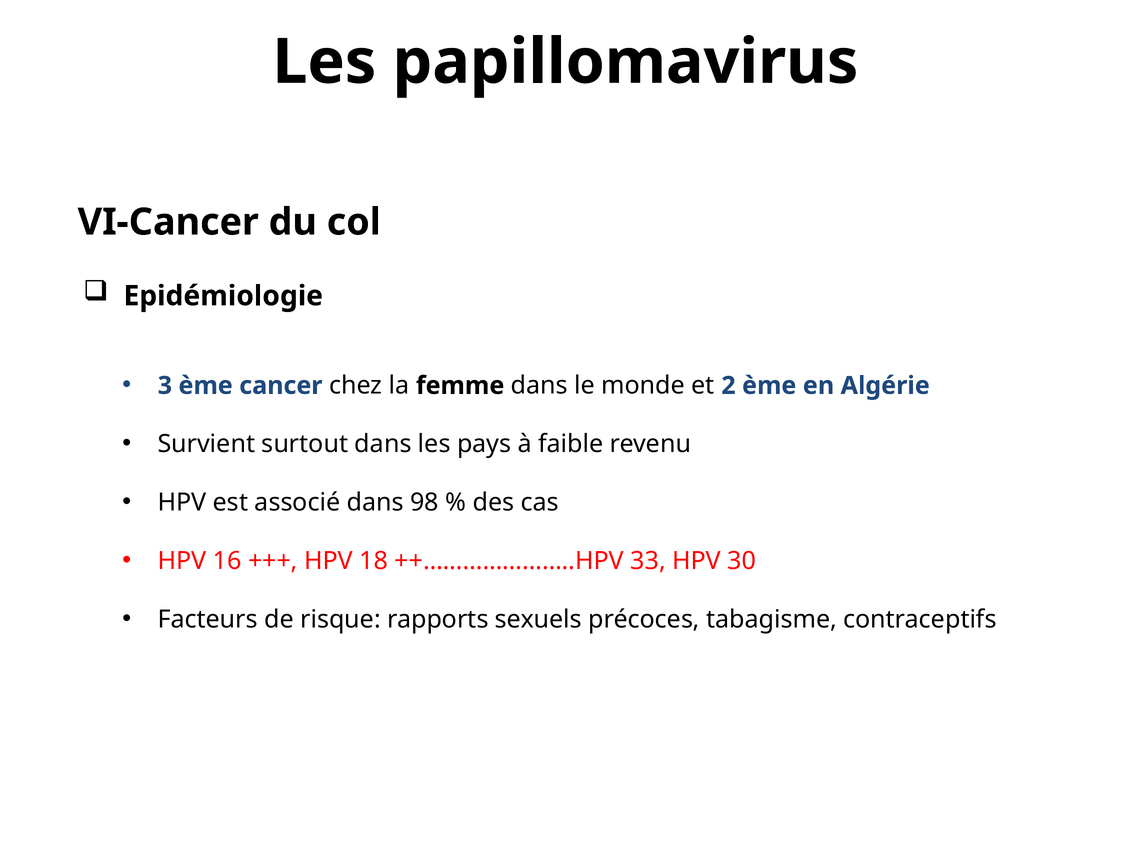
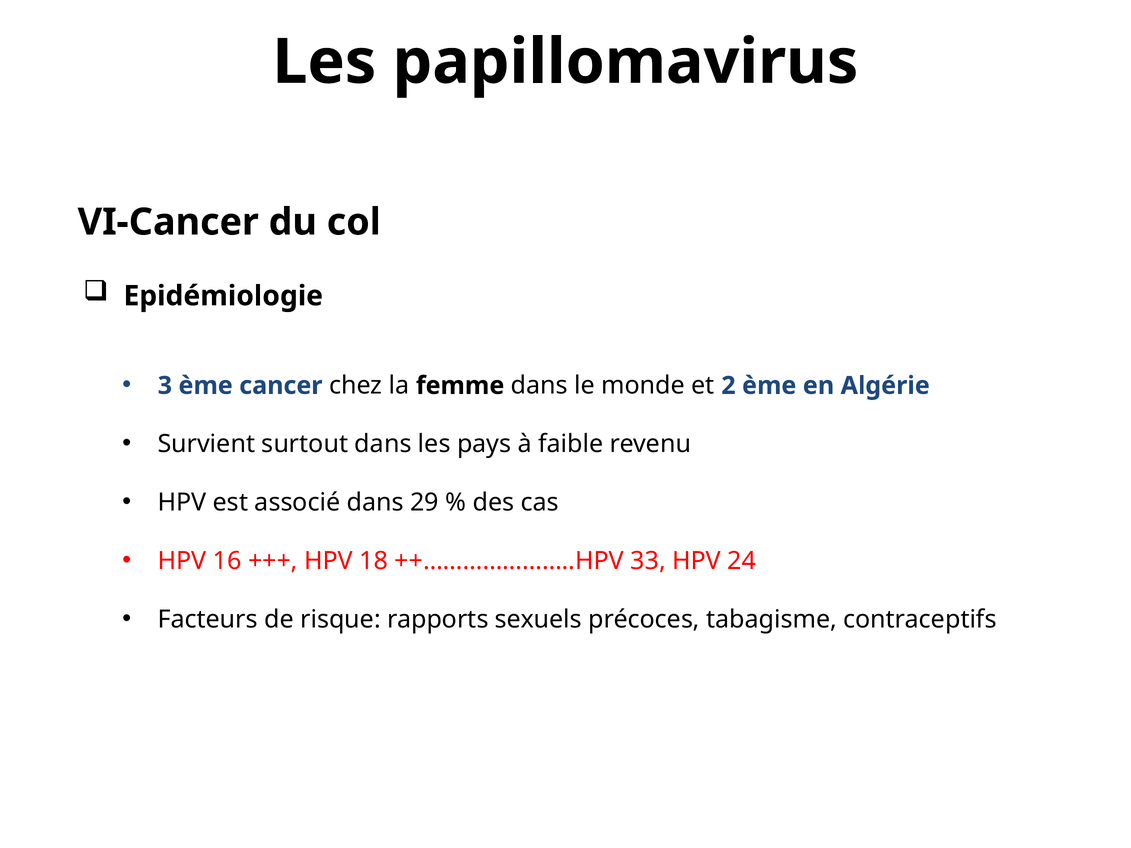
98: 98 -> 29
30: 30 -> 24
